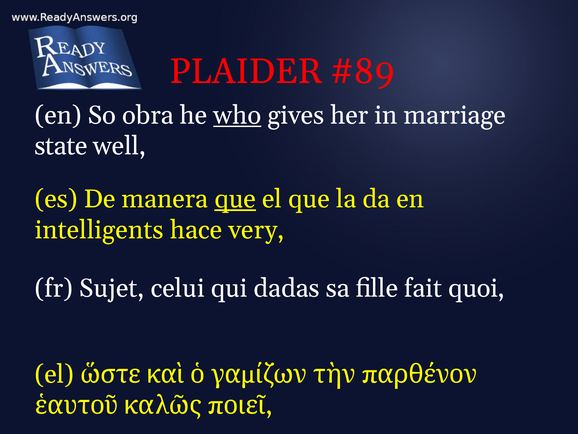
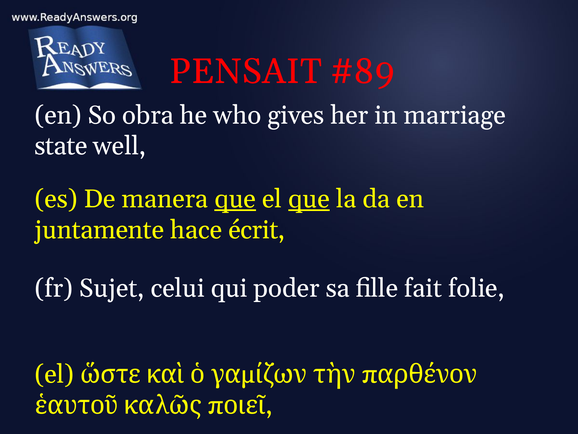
PLAIDER: PLAIDER -> PENSAIT
who underline: present -> none
que at (309, 199) underline: none -> present
intelligents: intelligents -> juntamente
very: very -> écrit
dadas: dadas -> poder
quoi: quoi -> folie
